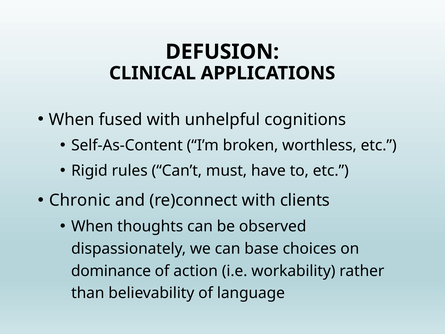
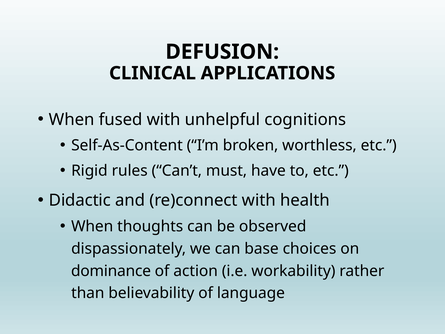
Chronic: Chronic -> Didactic
clients: clients -> health
